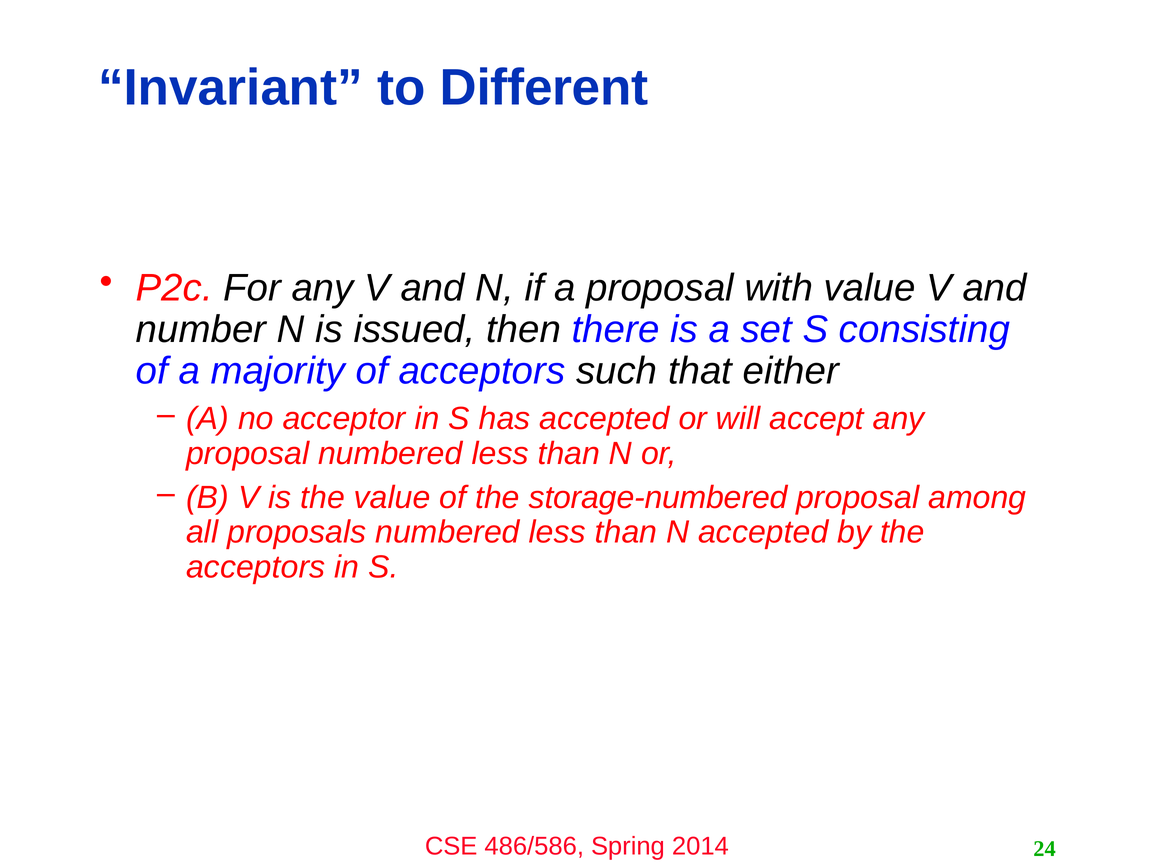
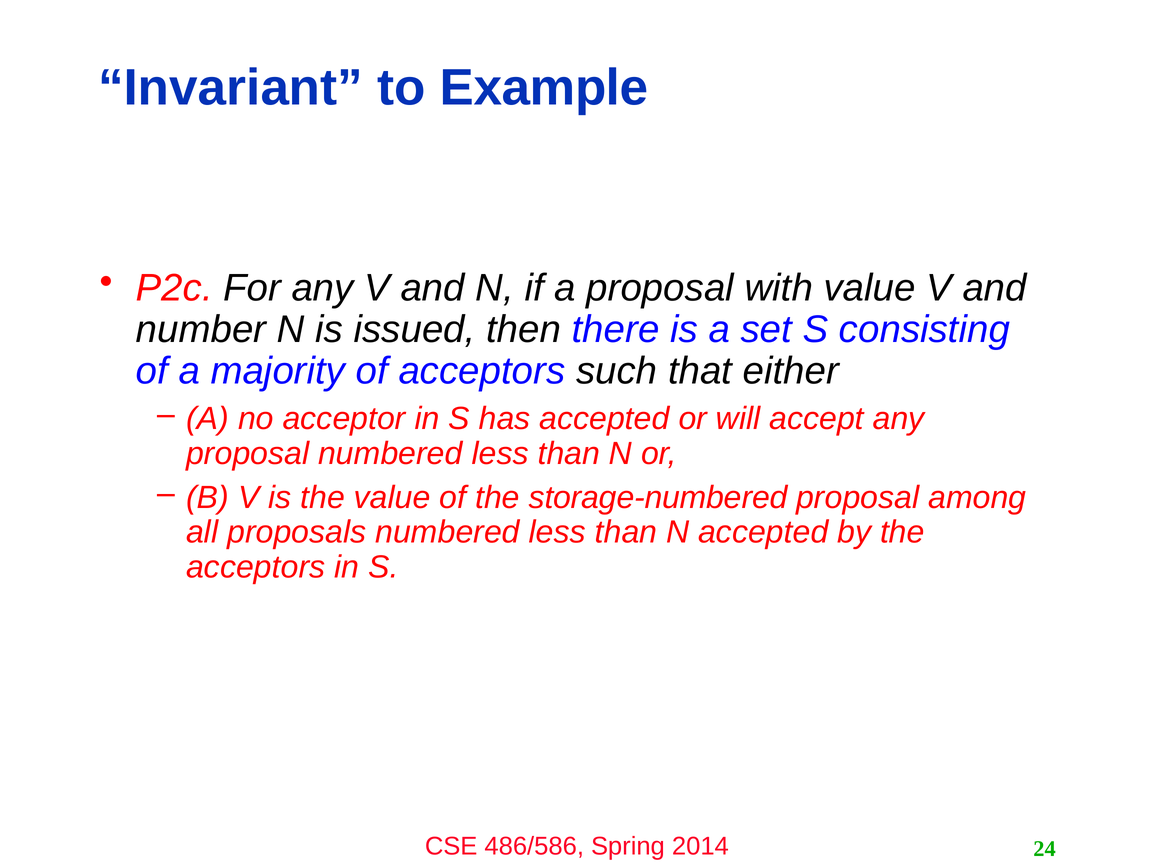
Different: Different -> Example
